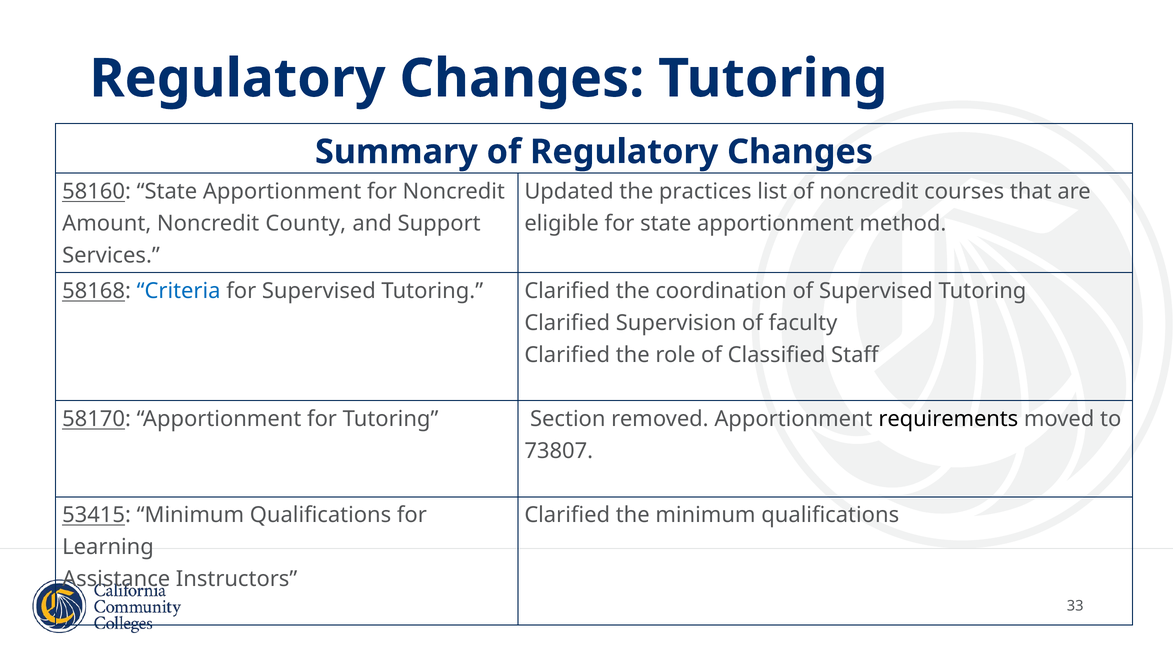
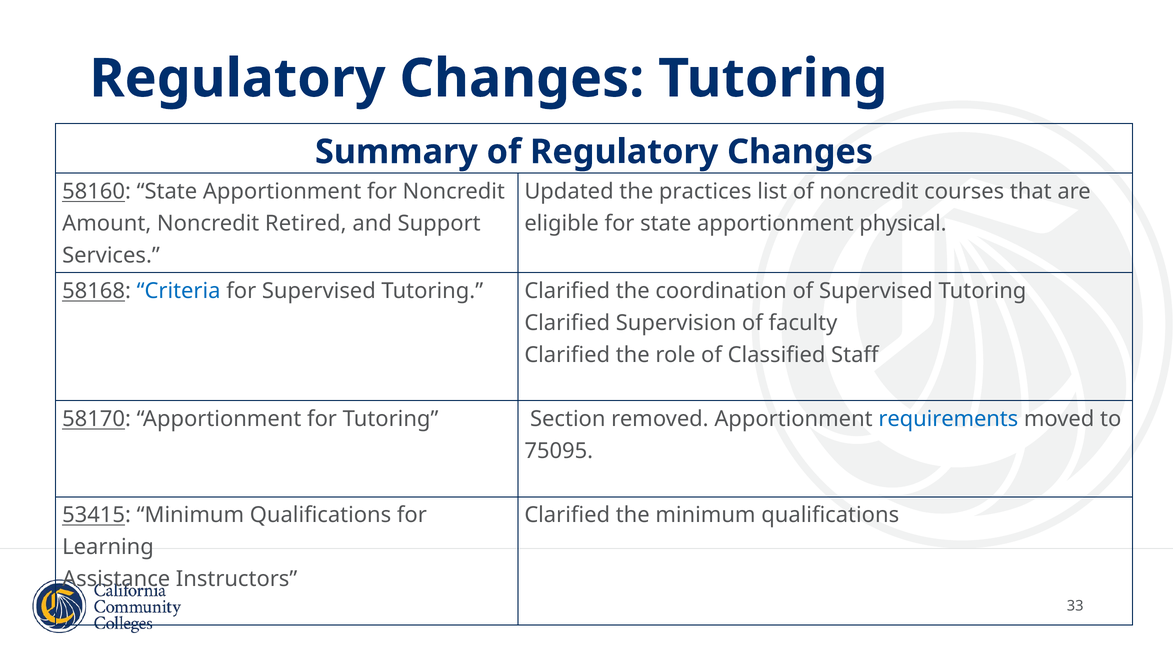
County: County -> Retired
method: method -> physical
requirements colour: black -> blue
73807: 73807 -> 75095
